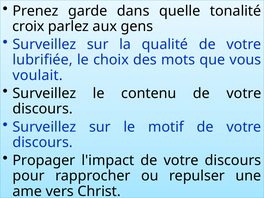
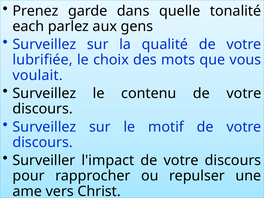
croix: croix -> each
Propager: Propager -> Surveiller
